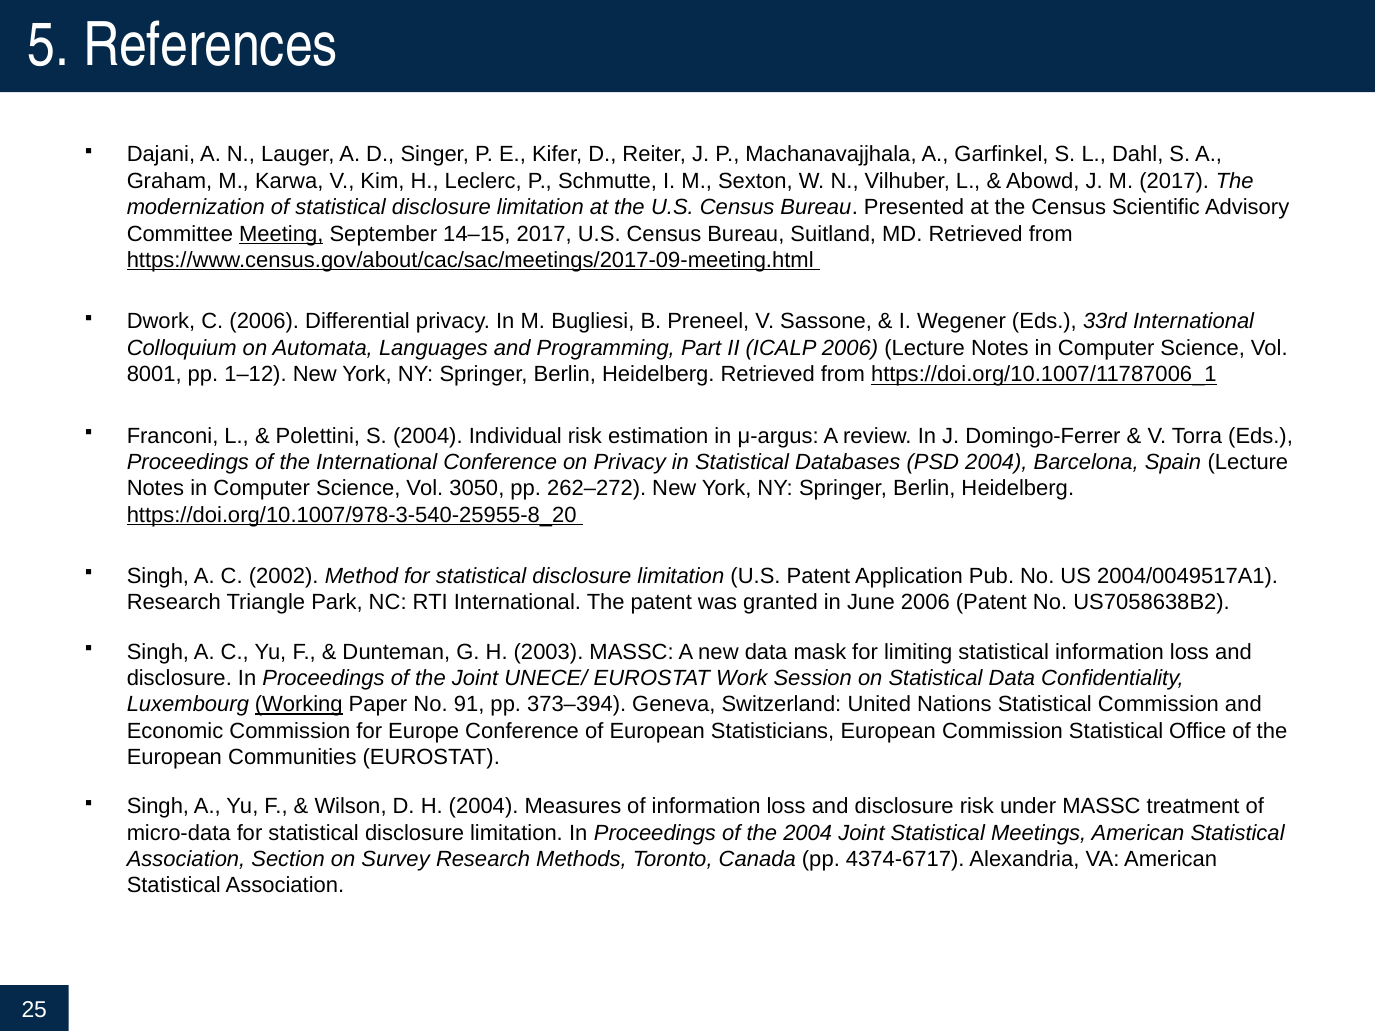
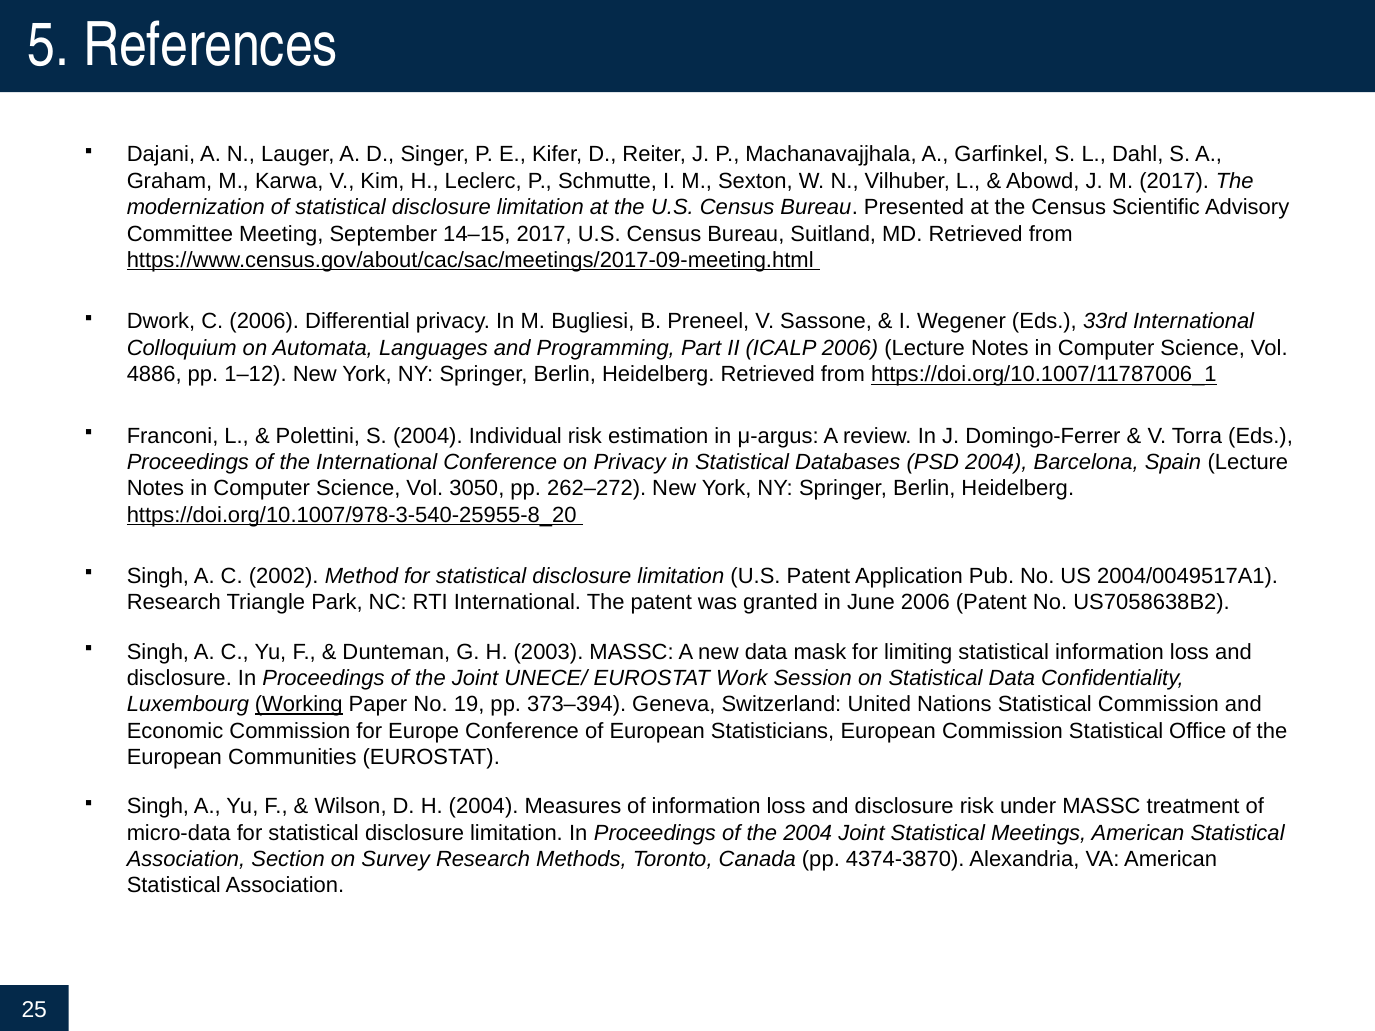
Meeting underline: present -> none
8001: 8001 -> 4886
91: 91 -> 19
4374-6717: 4374-6717 -> 4374-3870
